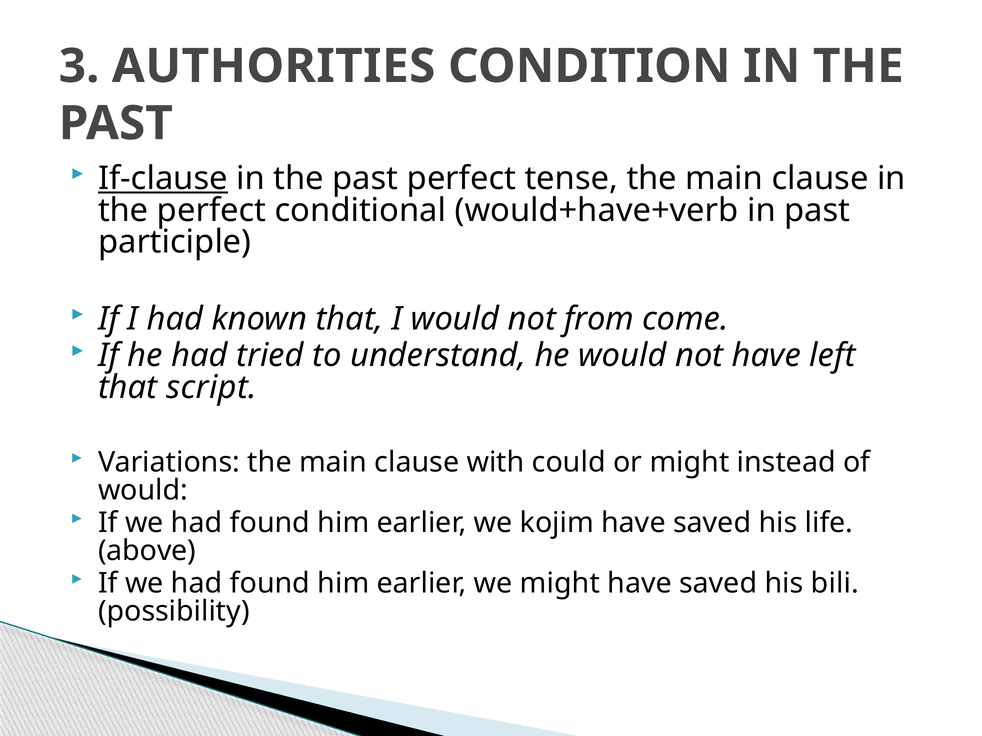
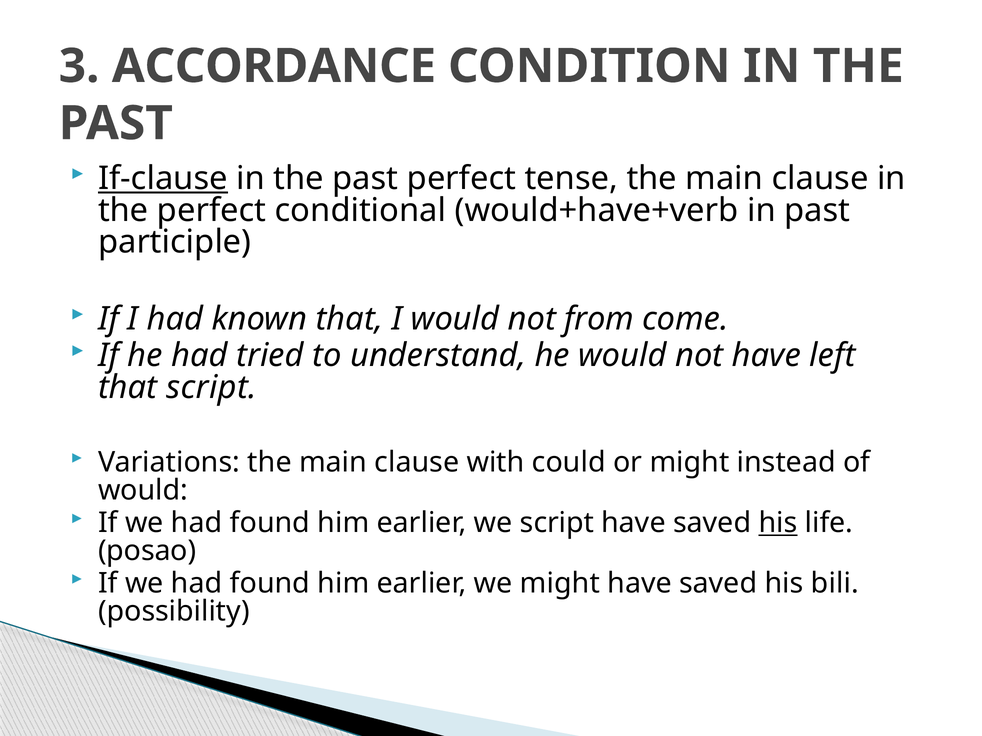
AUTHORITIES: AUTHORITIES -> ACCORDANCE
we kojim: kojim -> script
his at (778, 523) underline: none -> present
above: above -> posao
